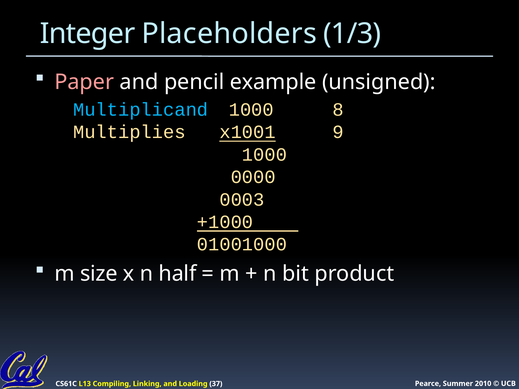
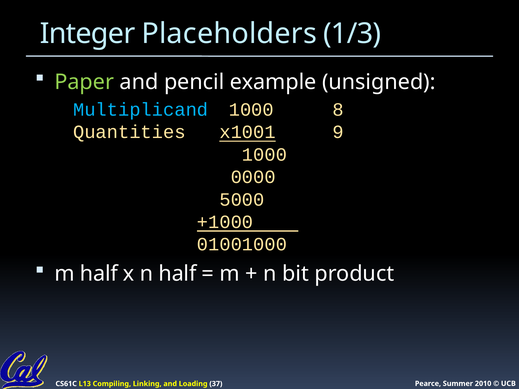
Paper colour: pink -> light green
Multiplies: Multiplies -> Quantities
0003: 0003 -> 5000
m size: size -> half
